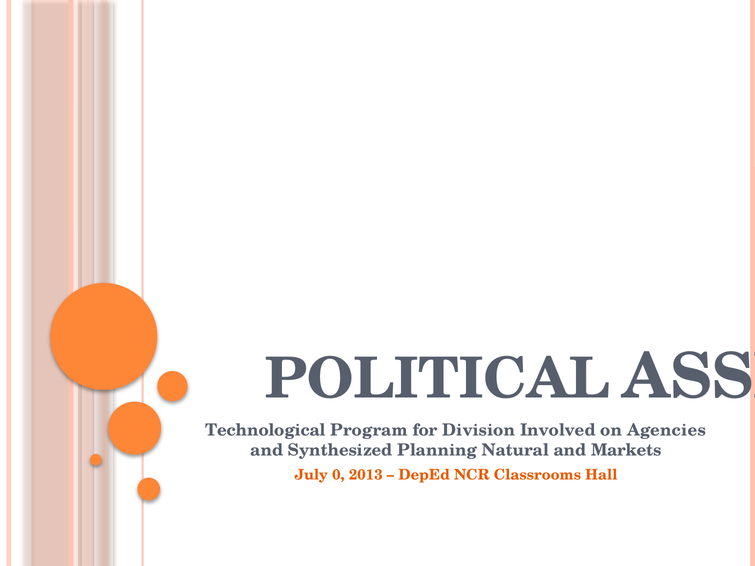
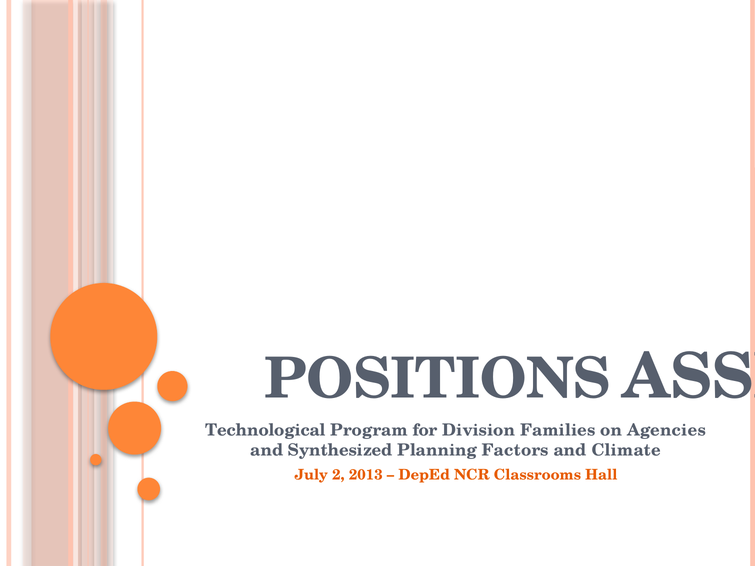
POLITICAL: POLITICAL -> POSITIONS
Involved: Involved -> Families
Natural: Natural -> Factors
Markets: Markets -> Climate
0: 0 -> 2
